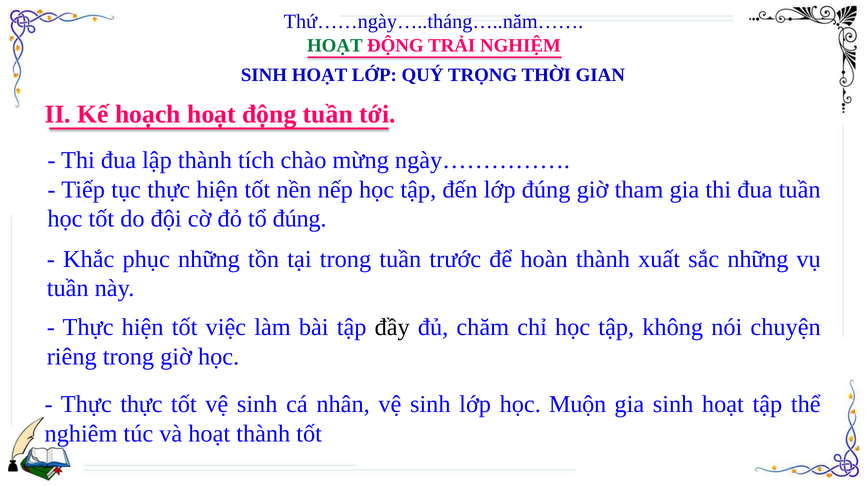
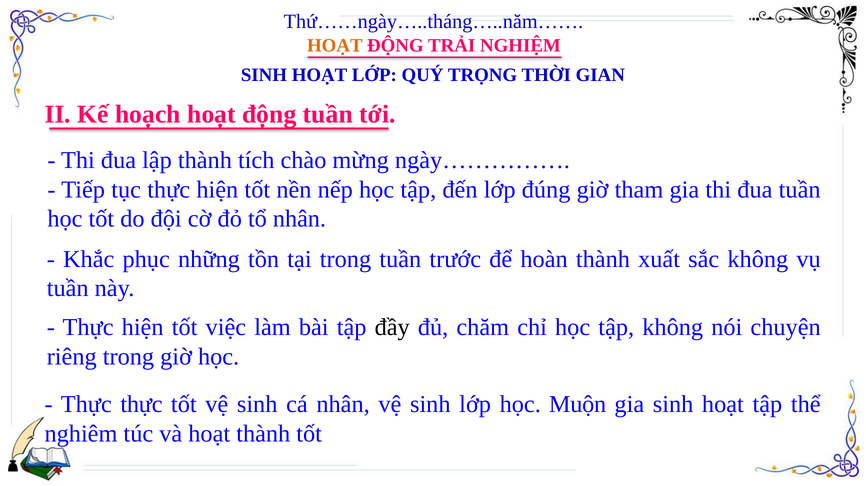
HOẠT at (335, 46) colour: green -> orange
tổ đúng: đúng -> nhân
sắc những: những -> không
